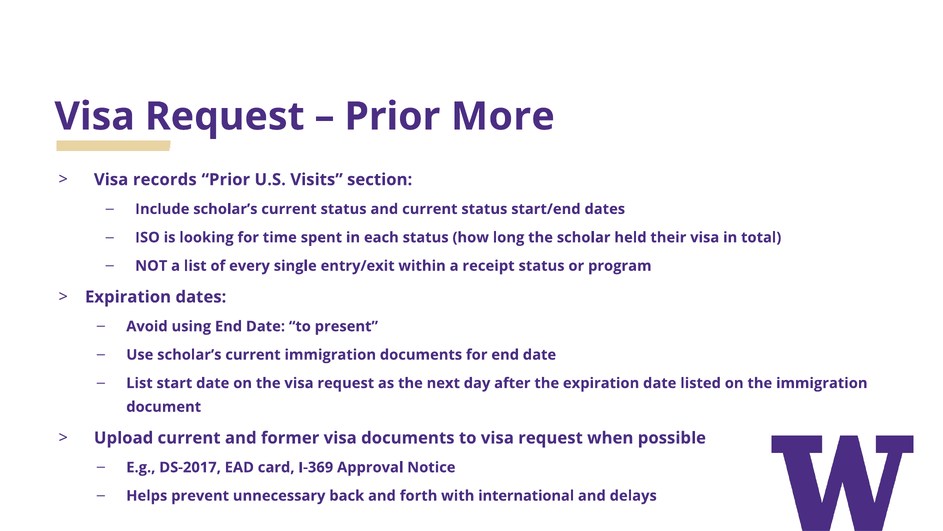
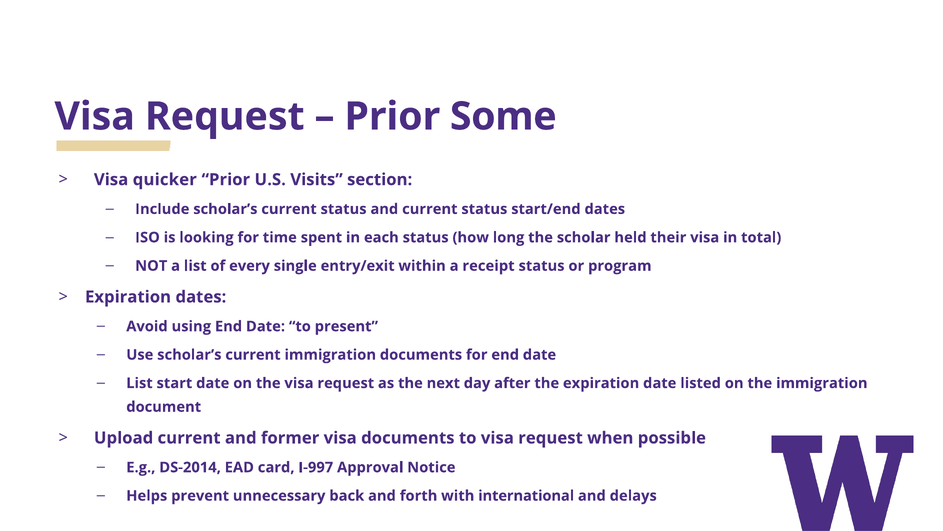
More: More -> Some
records: records -> quicker
DS-2017: DS-2017 -> DS-2014
I-369: I-369 -> I-997
